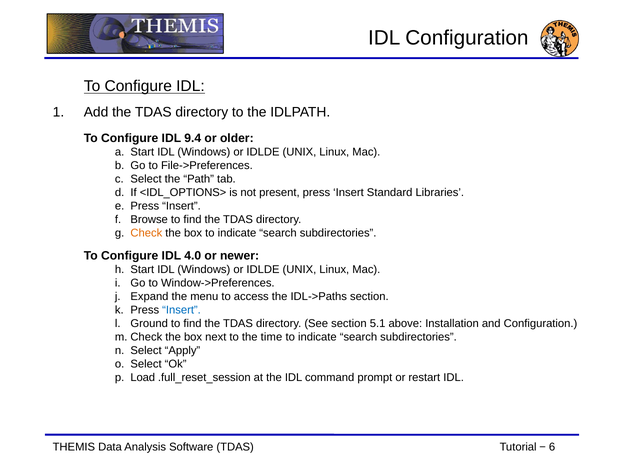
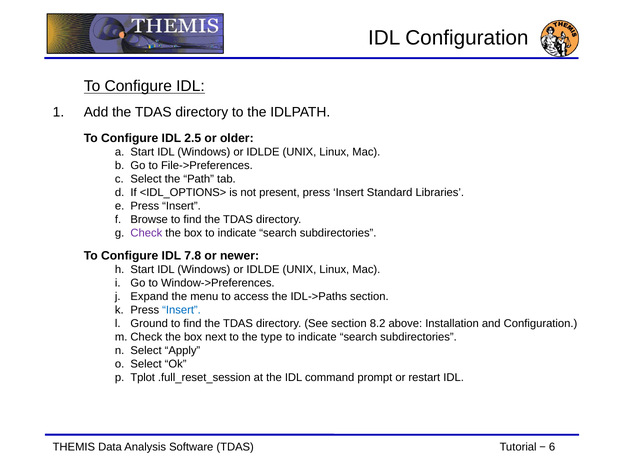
9.4: 9.4 -> 2.5
Check at (146, 233) colour: orange -> purple
4.0: 4.0 -> 7.8
5.1: 5.1 -> 8.2
time: time -> type
Load: Load -> Tplot
